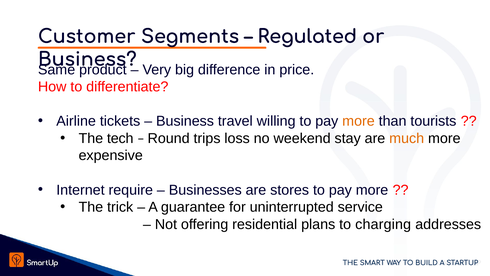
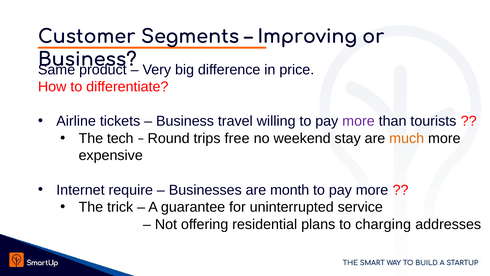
Regulated: Regulated -> Improving
more at (359, 121) colour: orange -> purple
loss: loss -> free
stores: stores -> month
